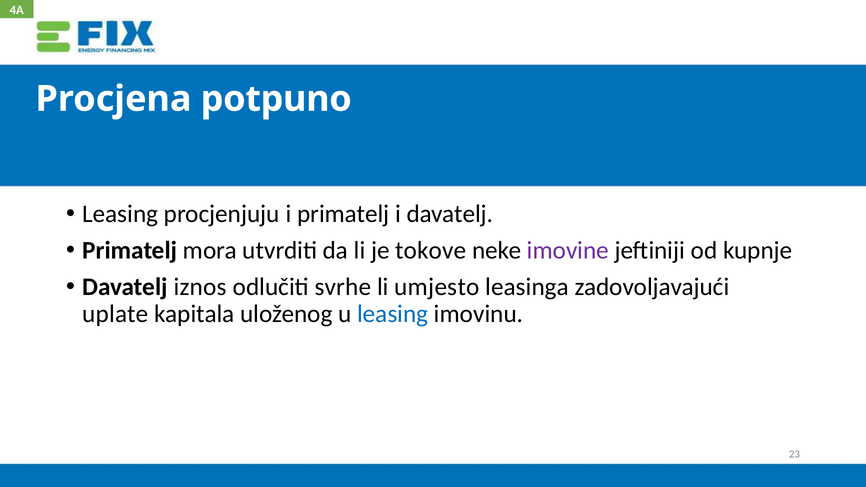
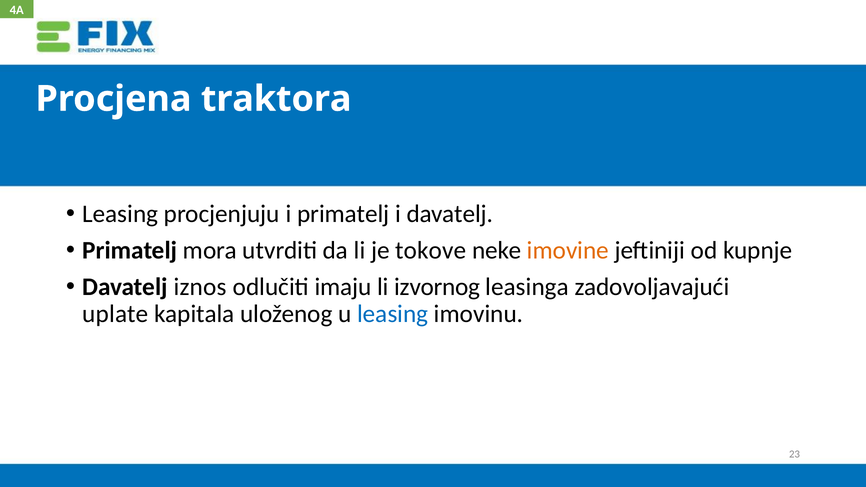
potpuno: potpuno -> traktora
imovine colour: purple -> orange
svrhe: svrhe -> imaju
umjesto: umjesto -> izvornog
